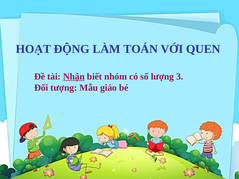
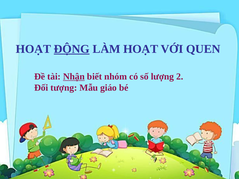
ĐỘNG underline: none -> present
LÀM TOÁN: TOÁN -> HOẠT
3: 3 -> 2
